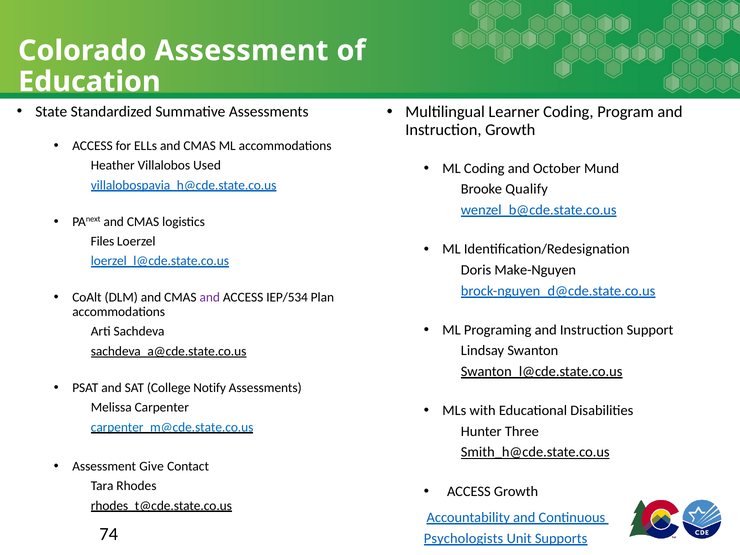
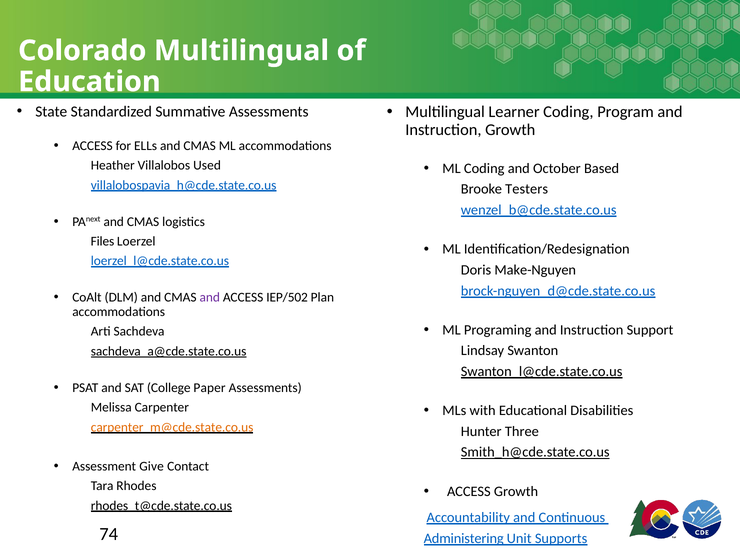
Colorado Assessment: Assessment -> Multilingual
Mund: Mund -> Based
Qualify: Qualify -> Testers
IEP/534: IEP/534 -> IEP/502
Notify: Notify -> Paper
carpenter_m@cde.state.co.us colour: blue -> orange
Psychologists: Psychologists -> Administering
